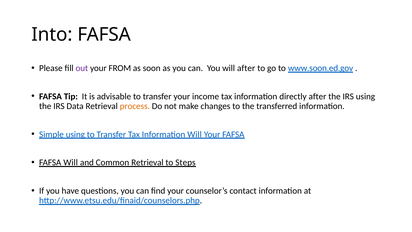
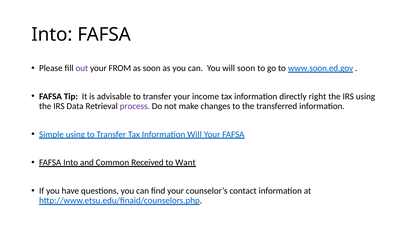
will after: after -> soon
directly after: after -> right
process colour: orange -> purple
FAFSA Will: Will -> Into
Common Retrieval: Retrieval -> Received
Steps: Steps -> Want
